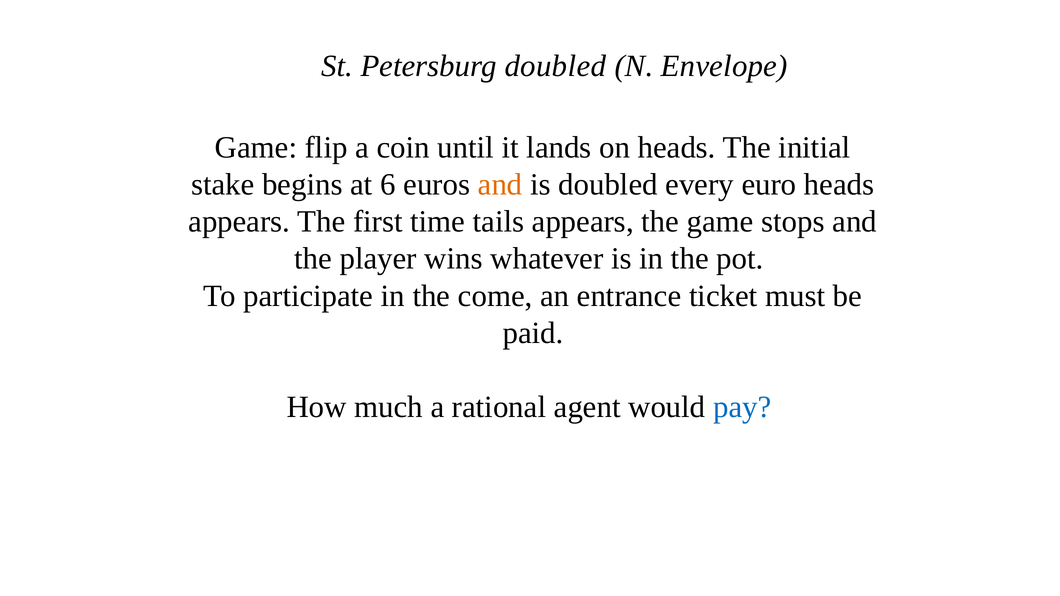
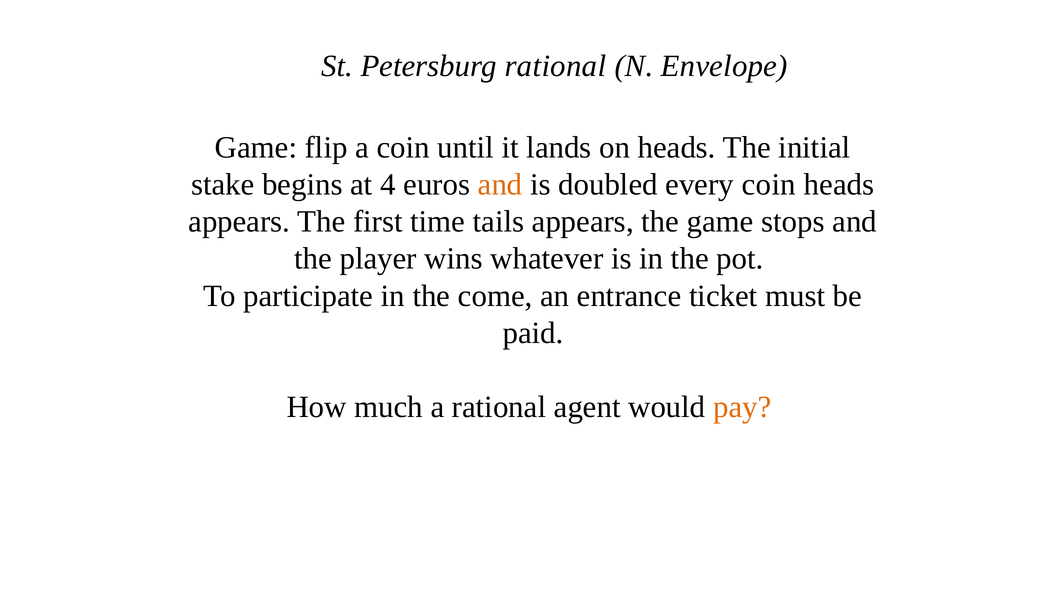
Petersburg doubled: doubled -> rational
6: 6 -> 4
every euro: euro -> coin
pay colour: blue -> orange
